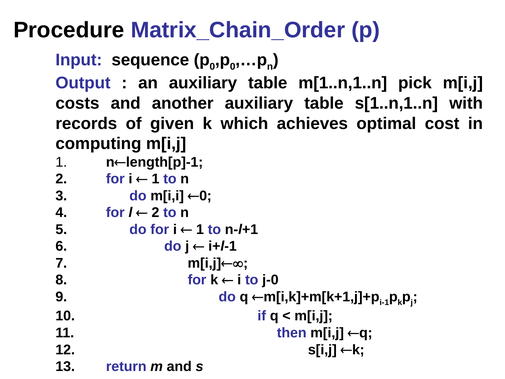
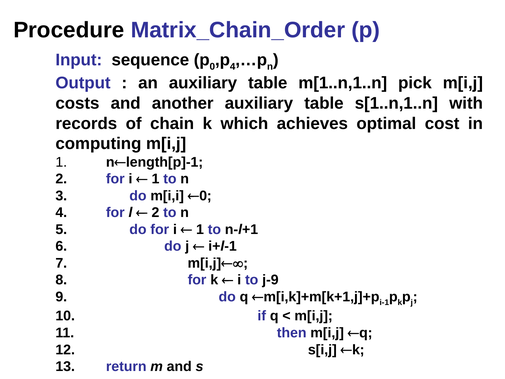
0 at (233, 67): 0 -> 4
given: given -> chain
j-0: j-0 -> j-9
